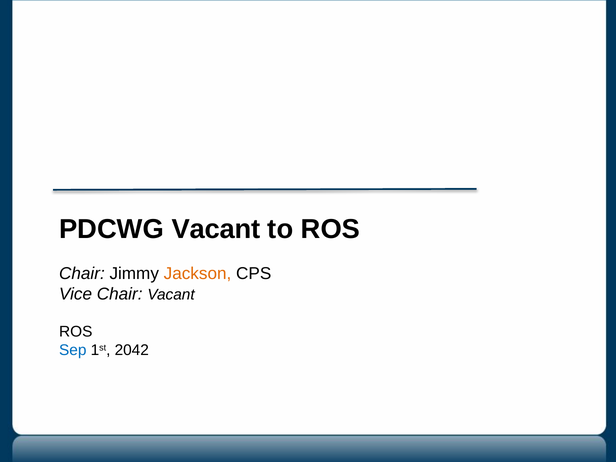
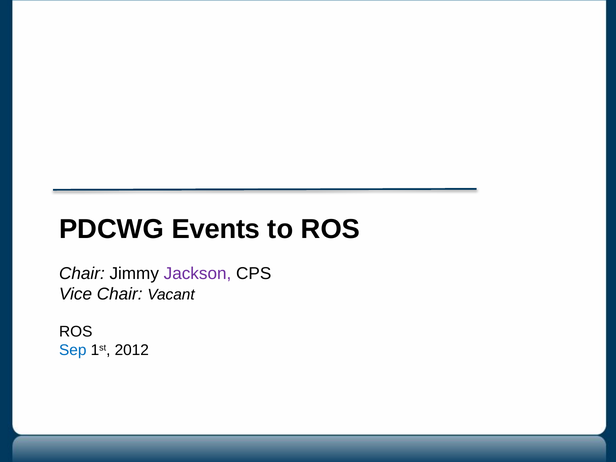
PDCWG Vacant: Vacant -> Events
Jackson colour: orange -> purple
2042: 2042 -> 2012
